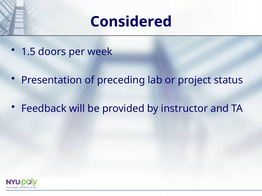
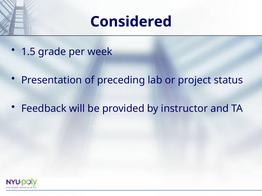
doors: doors -> grade
